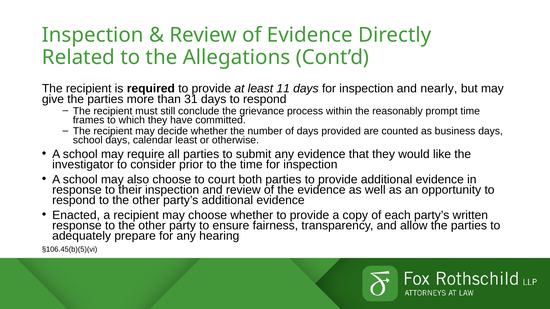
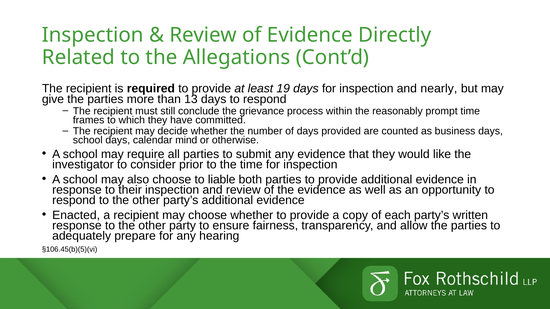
11: 11 -> 19
31: 31 -> 13
calendar least: least -> mind
court: court -> liable
